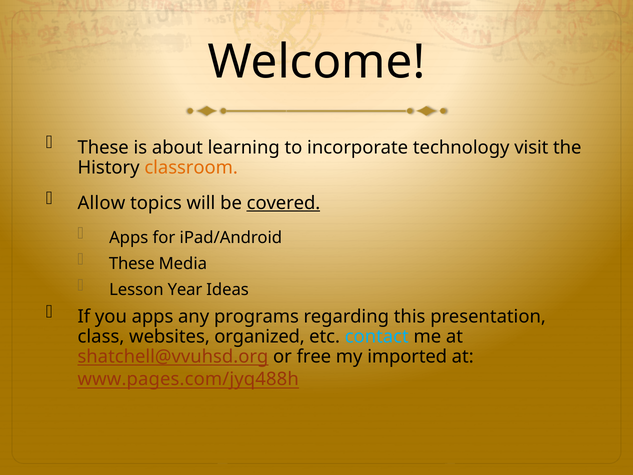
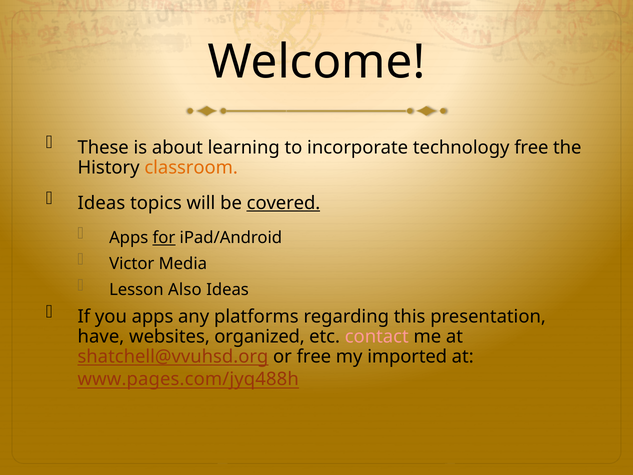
technology visit: visit -> free
Allow at (101, 203): Allow -> Ideas
for underline: none -> present
These at (132, 264): These -> Victor
Year: Year -> Also
programs: programs -> platforms
class: class -> have
contact colour: light blue -> pink
